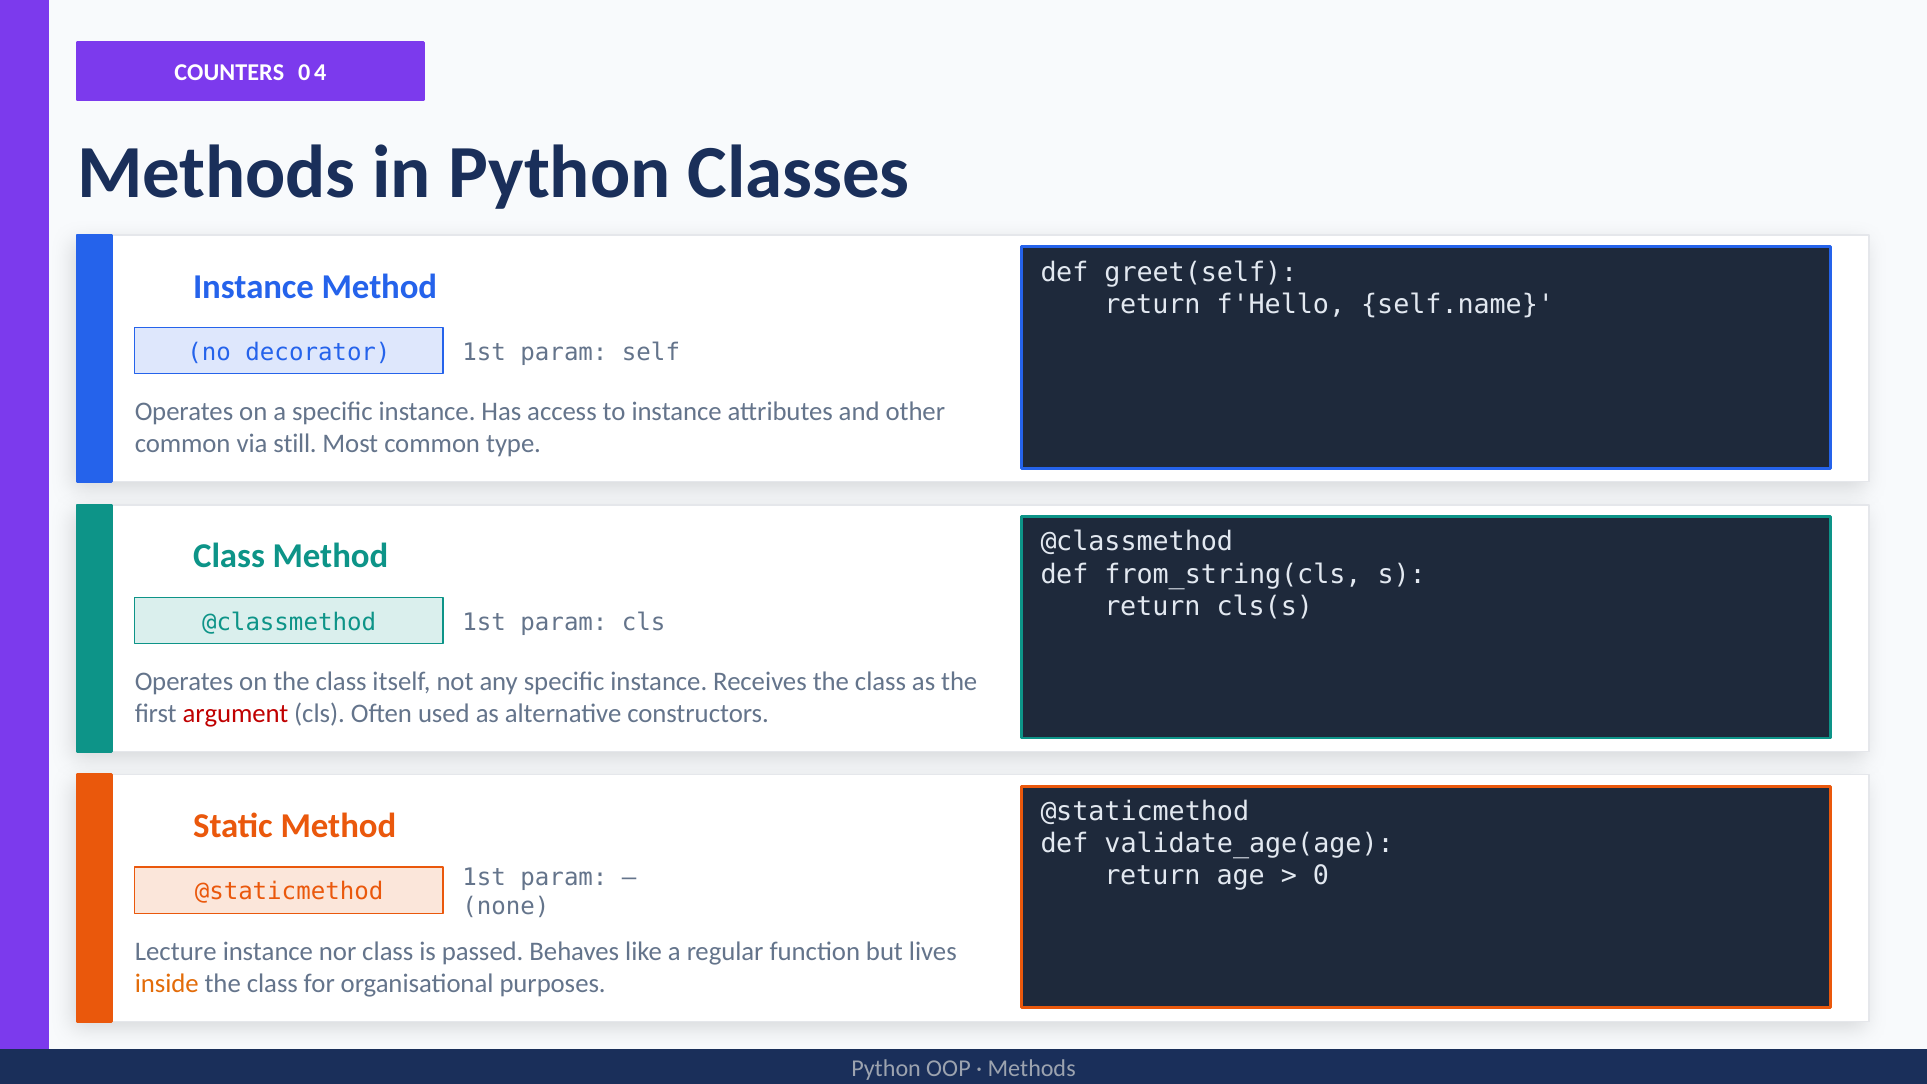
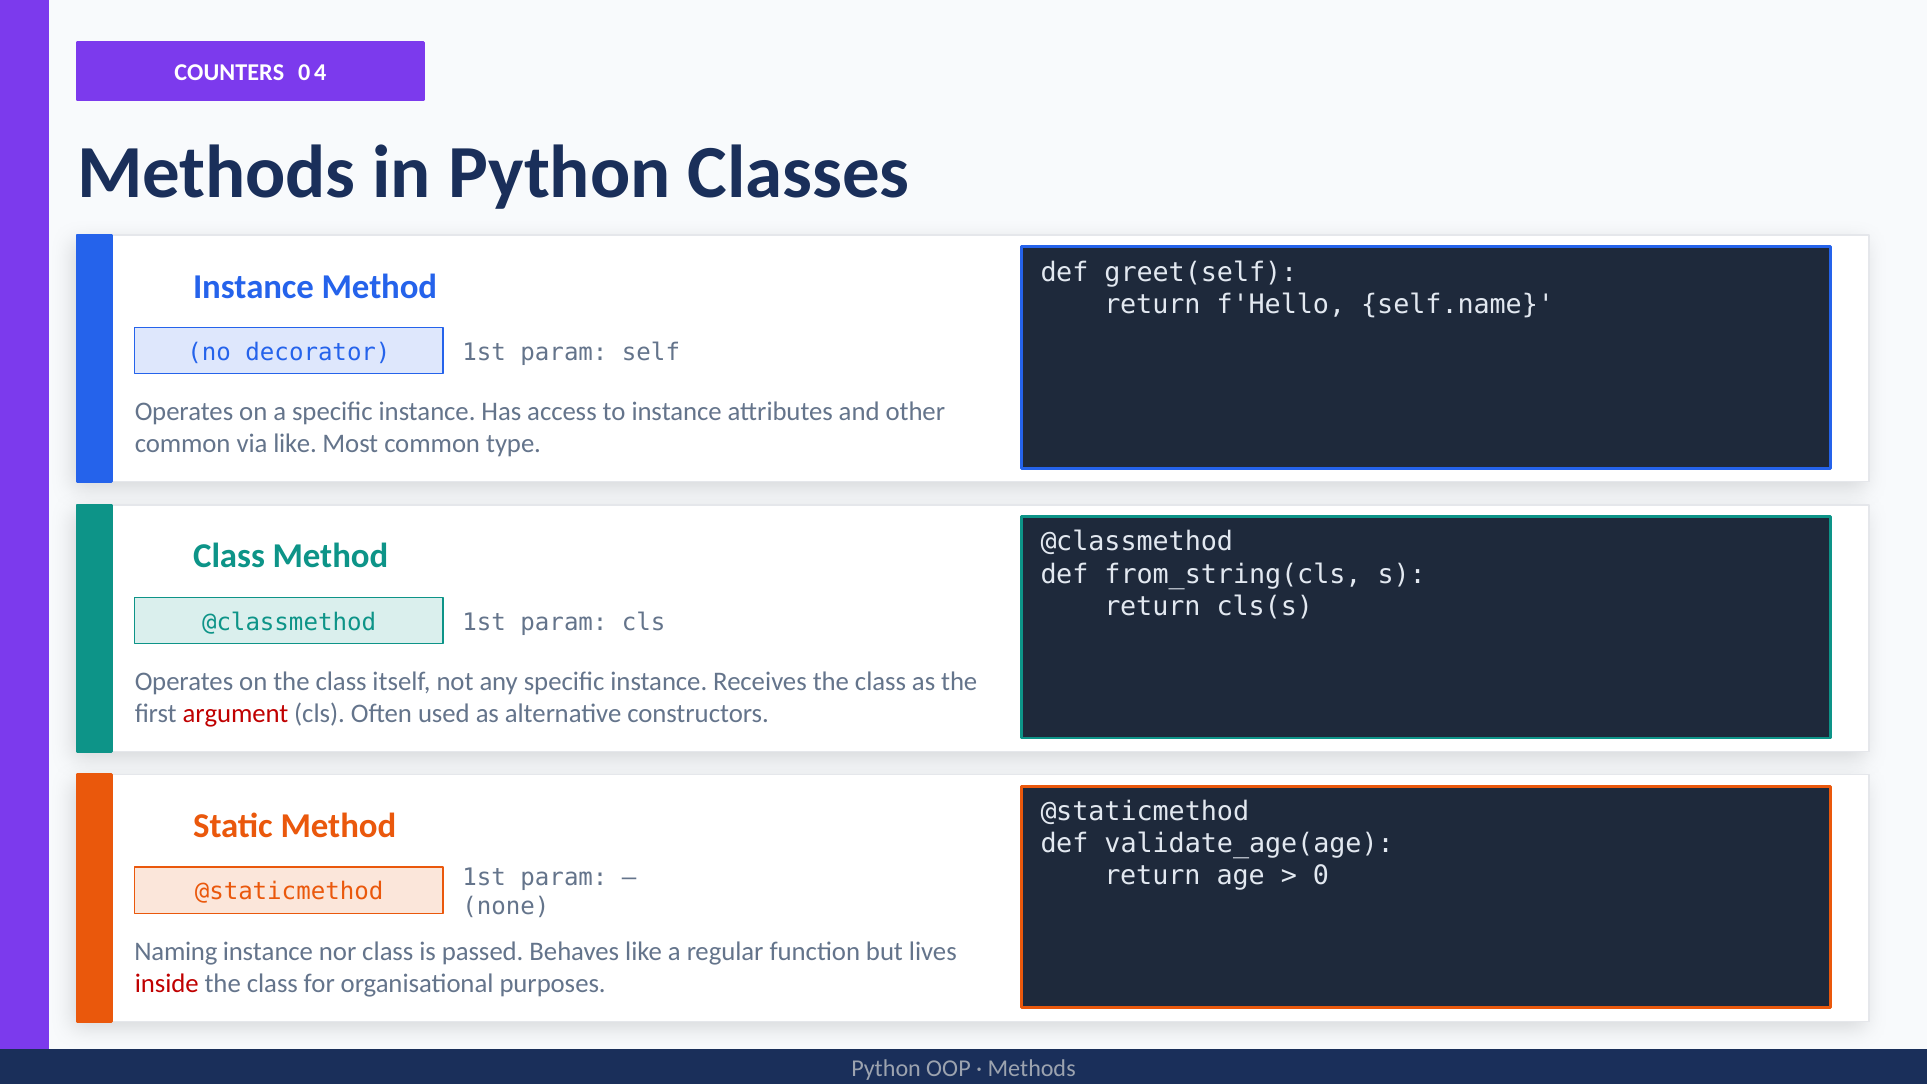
via still: still -> like
Lecture: Lecture -> Naming
inside colour: orange -> red
